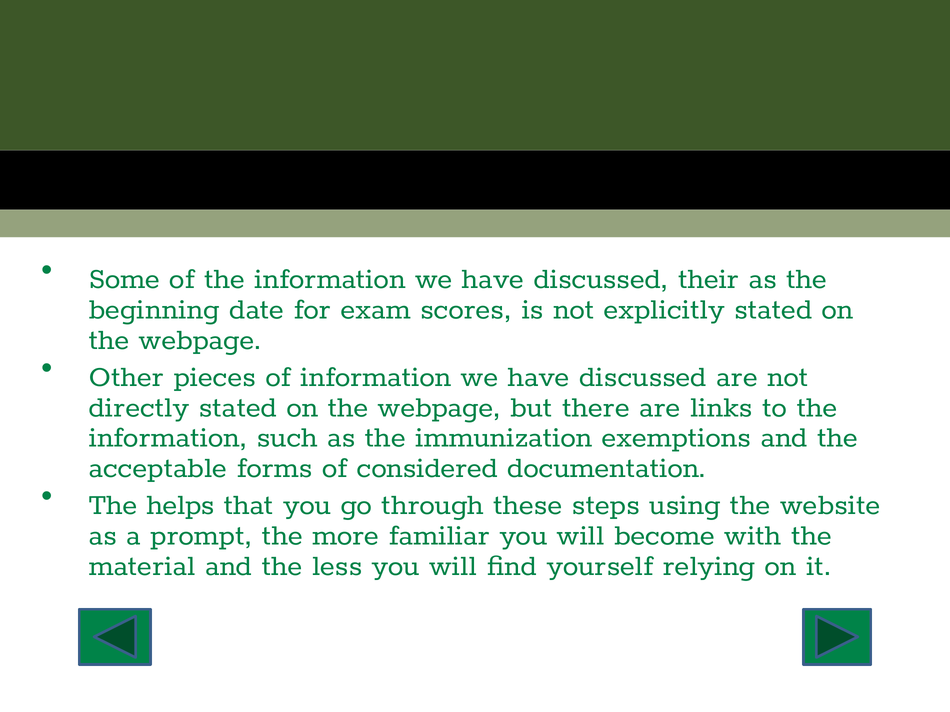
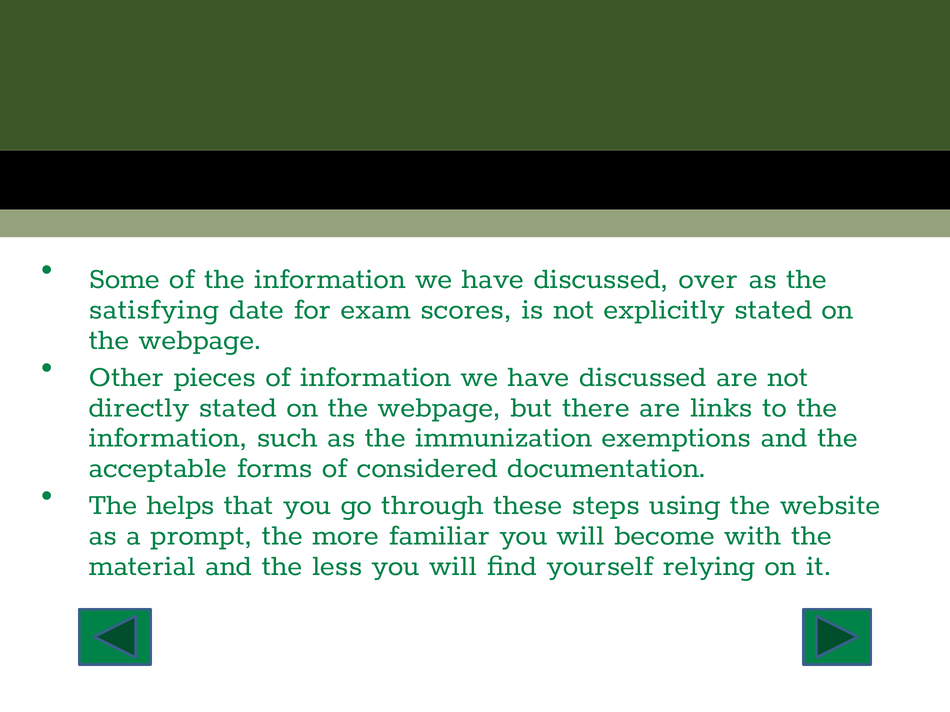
their: their -> over
beginning: beginning -> satisfying
